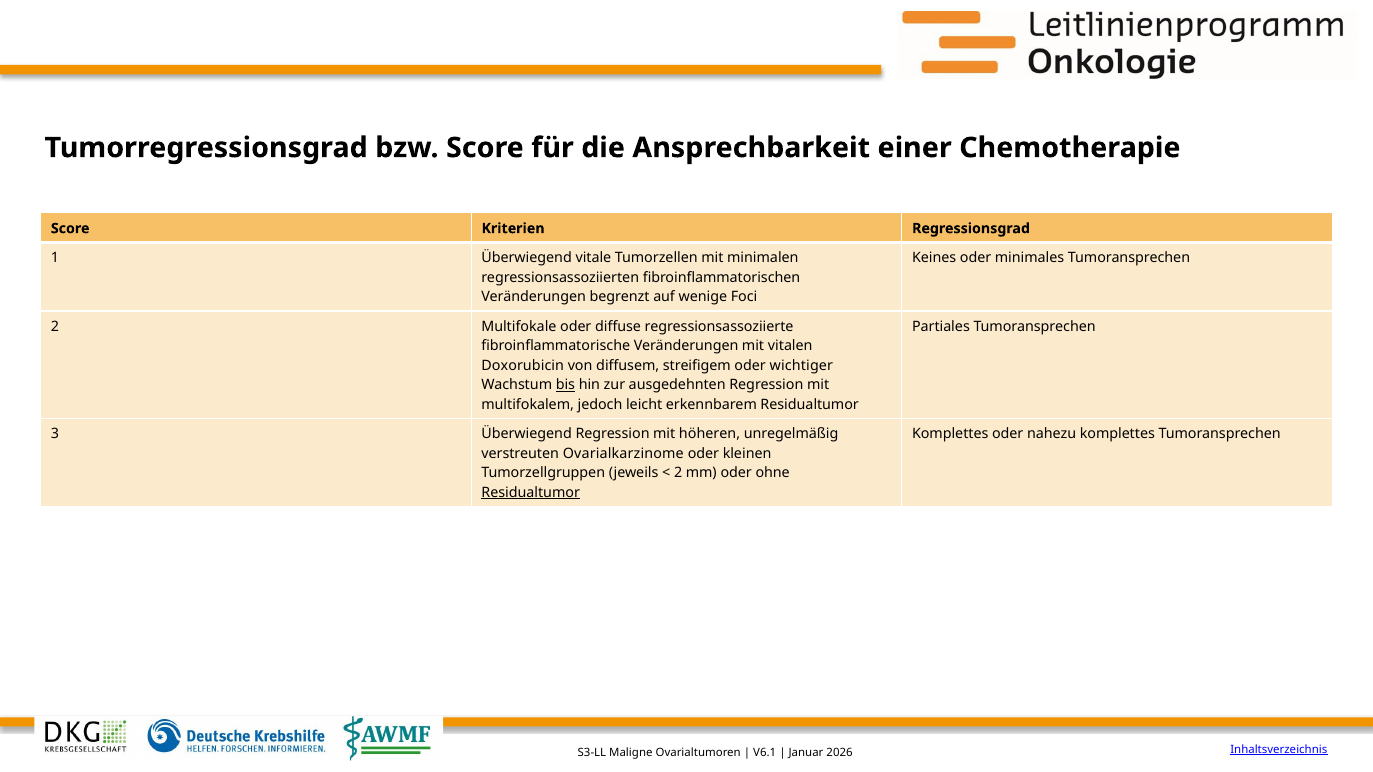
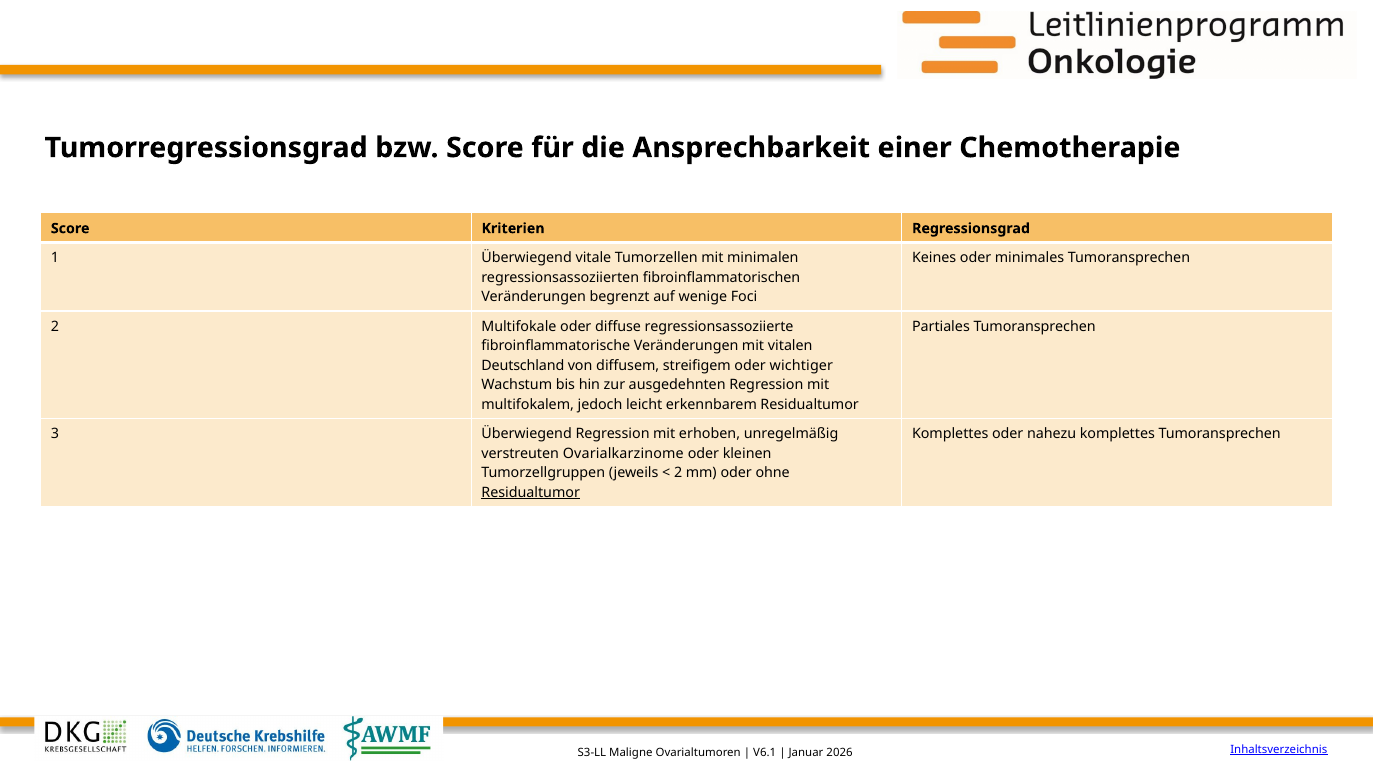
Doxorubicin: Doxorubicin -> Deutschland
bis underline: present -> none
höheren: höheren -> erhoben
